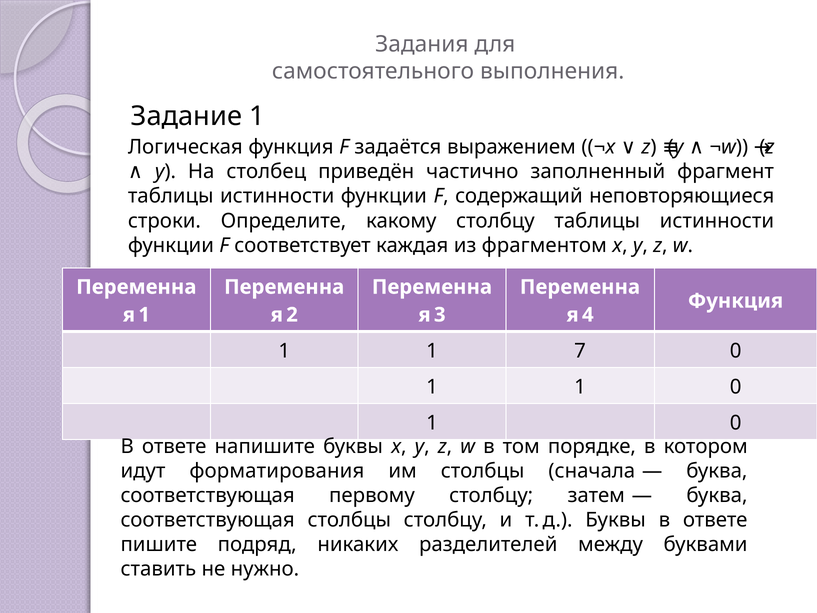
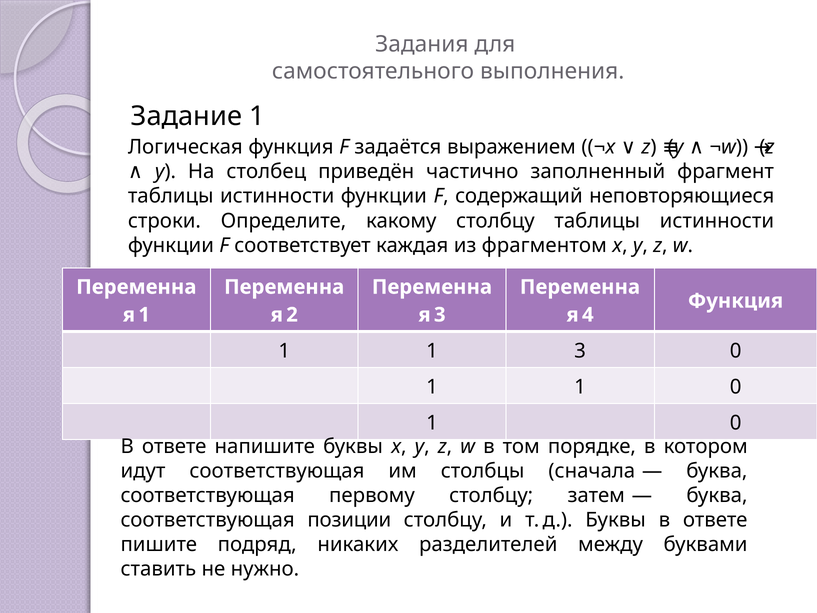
1 7: 7 -> 3
идут форматирования: форматирования -> соответствующая
соответствующая столбцы: столбцы -> позиции
